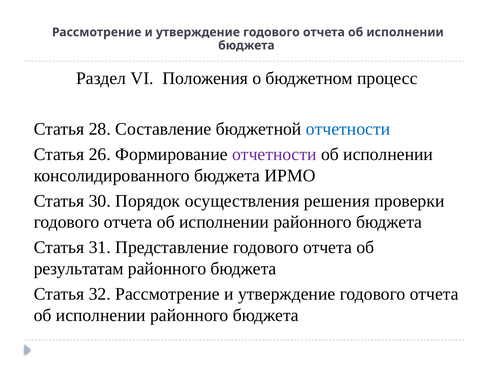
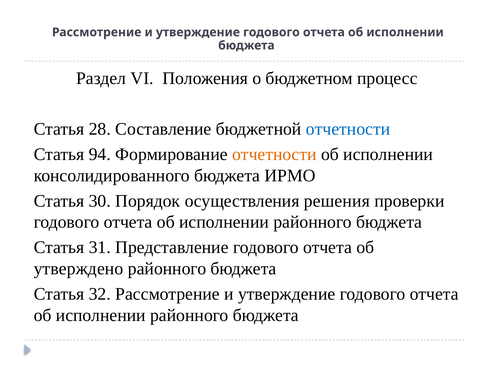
26: 26 -> 94
отчетности at (274, 154) colour: purple -> orange
результатам: результатам -> утверждено
